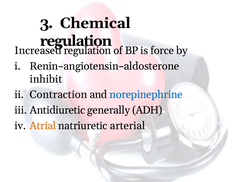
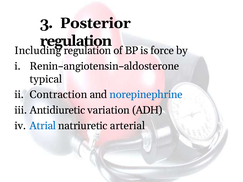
Chemical: Chemical -> Posterior
Increased: Increased -> Including
inhibit: inhibit -> typical
generally: generally -> variation
Atrial colour: orange -> blue
